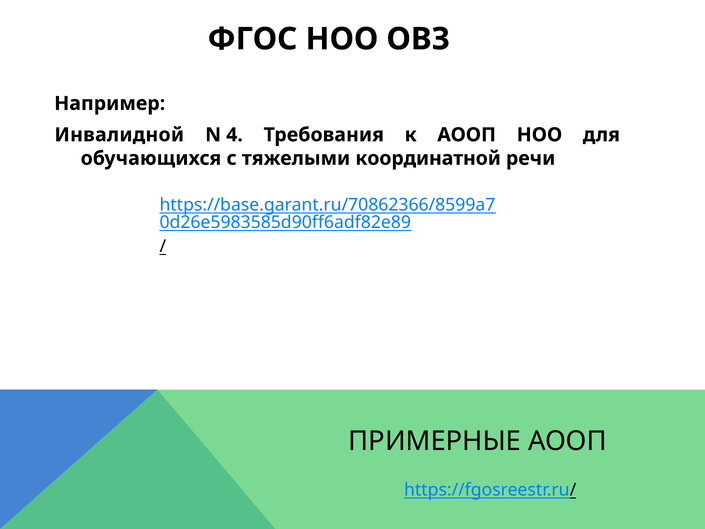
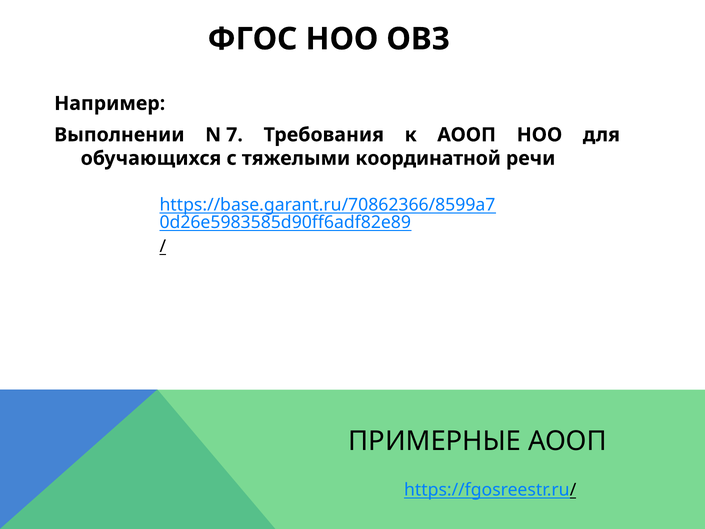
Инвалидной: Инвалидной -> Выполнении
4: 4 -> 7
